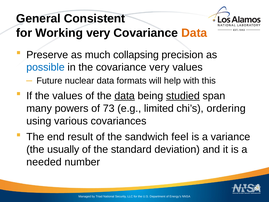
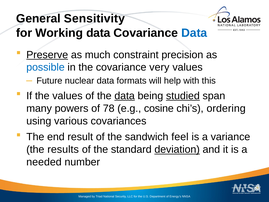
Consistent: Consistent -> Sensitivity
Working very: very -> data
Data at (194, 33) colour: orange -> blue
Preserve underline: none -> present
collapsing: collapsing -> constraint
73: 73 -> 78
limited: limited -> cosine
usually: usually -> results
deviation underline: none -> present
